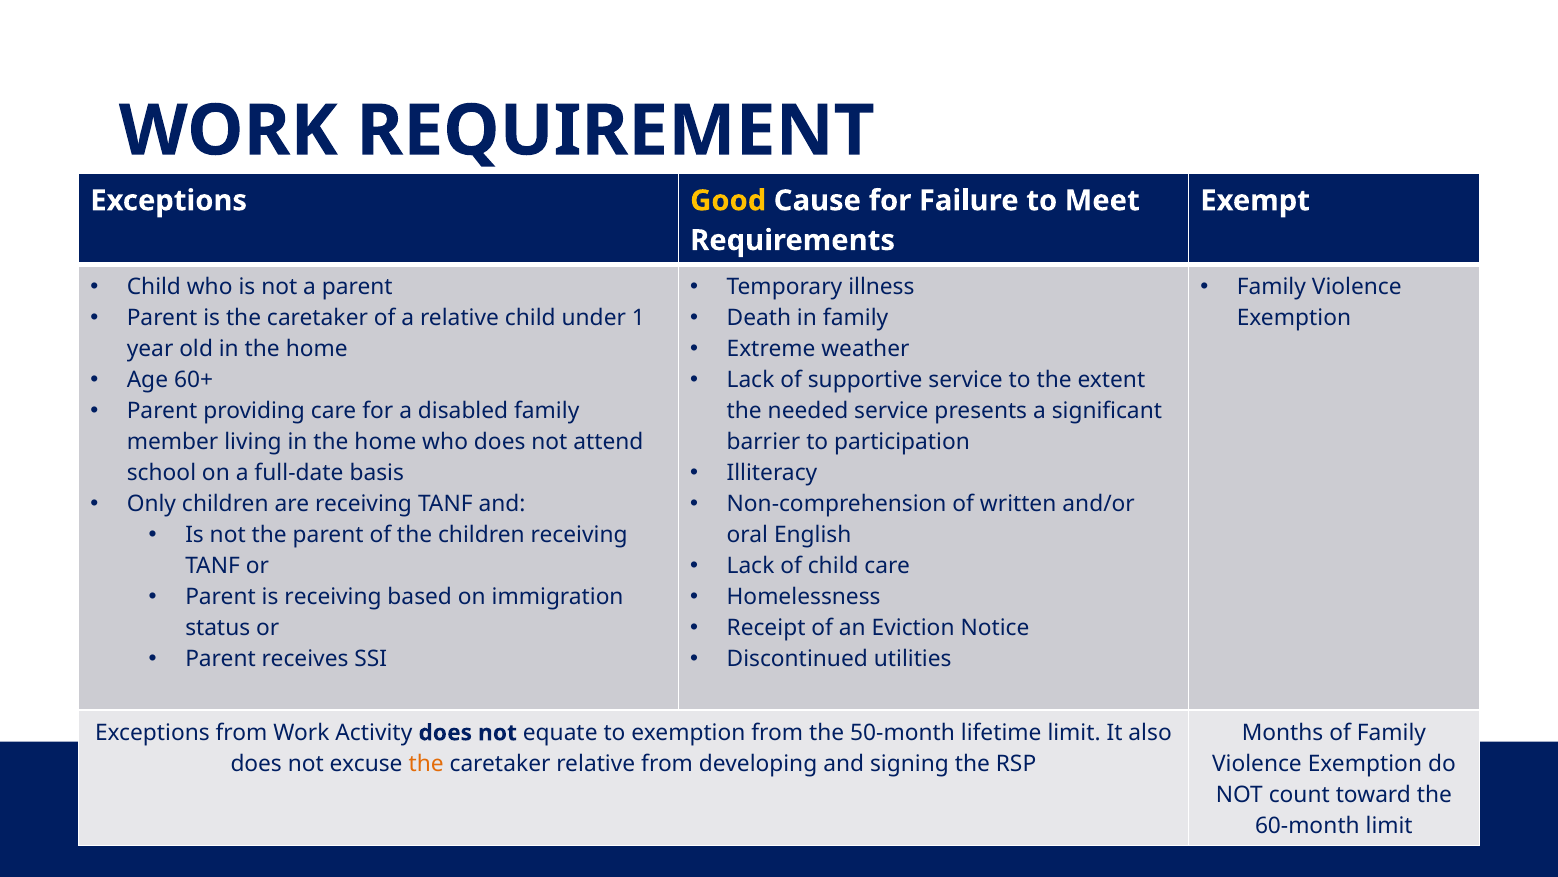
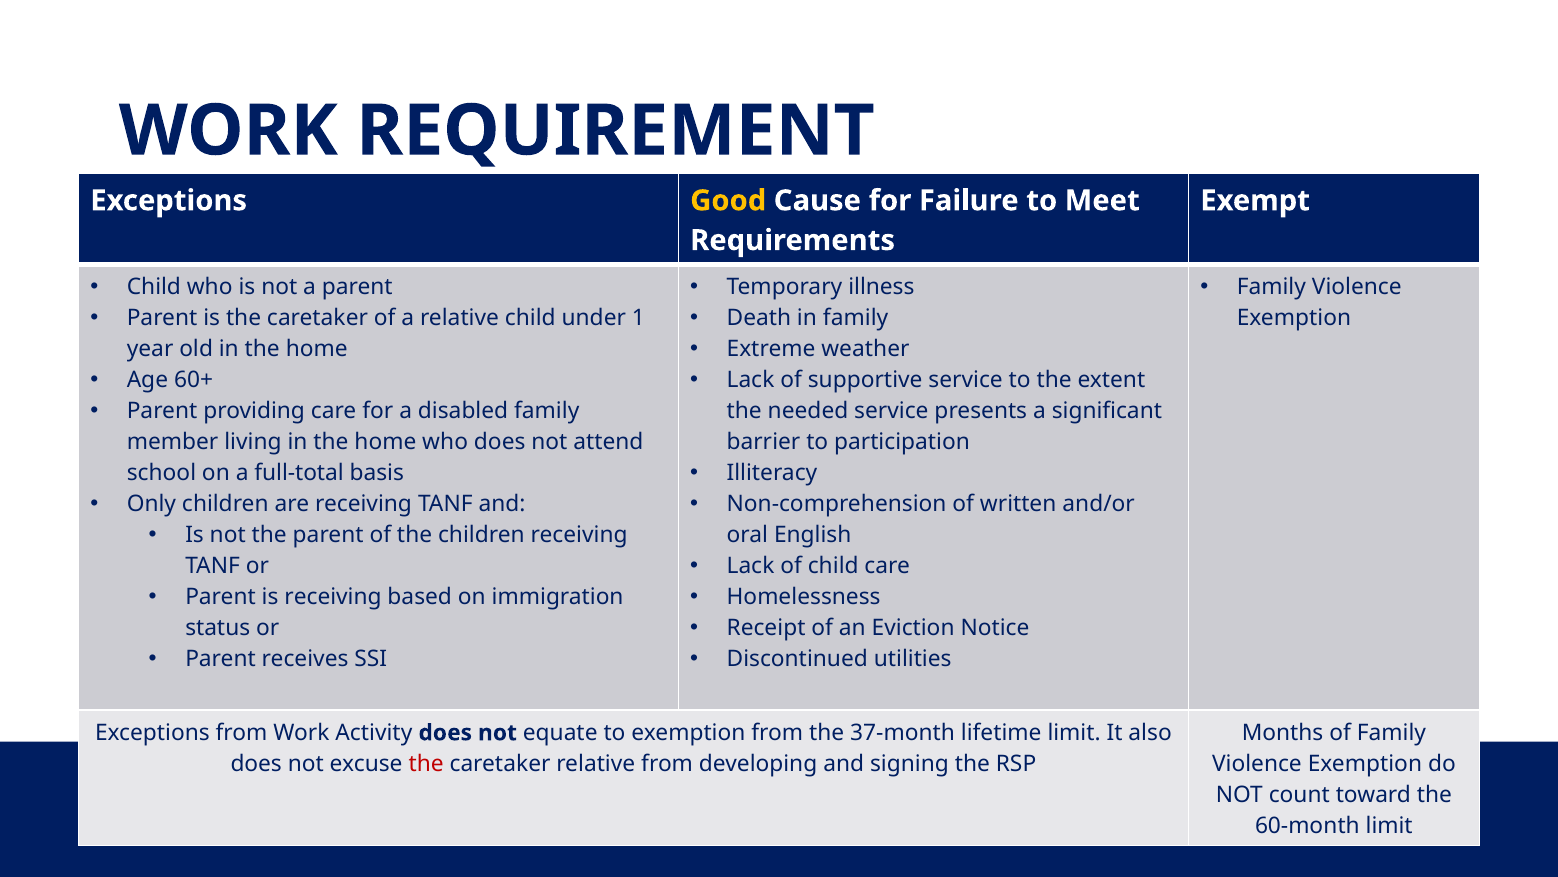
full-date: full-date -> full-total
50-month: 50-month -> 37-month
the at (426, 763) colour: orange -> red
